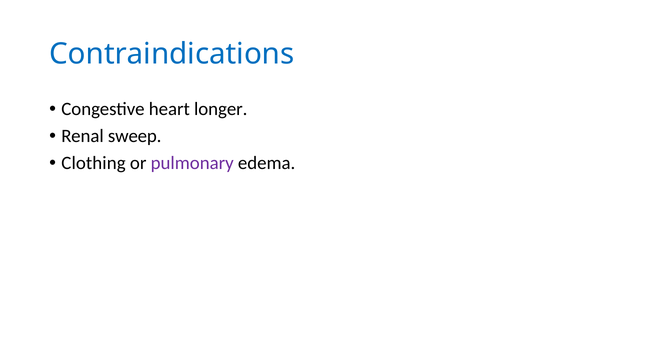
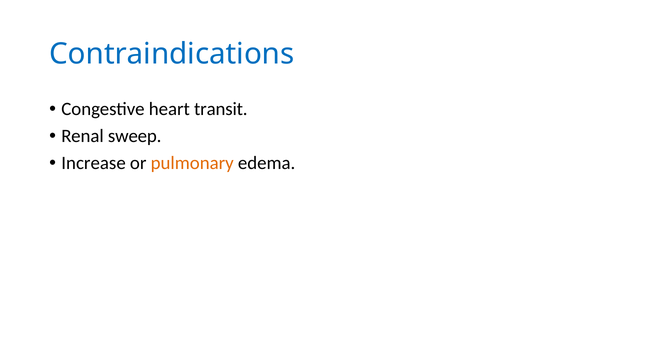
longer: longer -> transit
Clothing: Clothing -> Increase
pulmonary colour: purple -> orange
